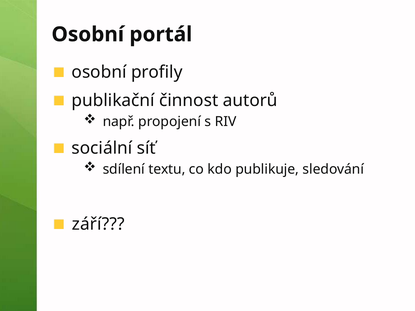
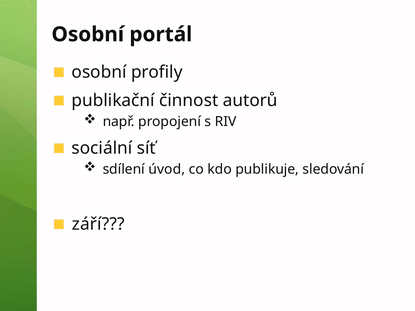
textu: textu -> úvod
